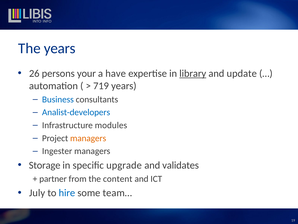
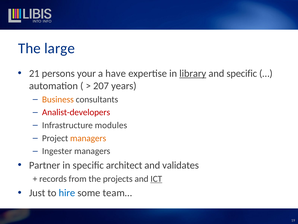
The years: years -> large
26: 26 -> 21
and update: update -> specific
719: 719 -> 207
Business colour: blue -> orange
Analist-developers colour: blue -> red
Storage: Storage -> Partner
upgrade: upgrade -> architect
partner: partner -> records
content: content -> projects
ICT underline: none -> present
July: July -> Just
